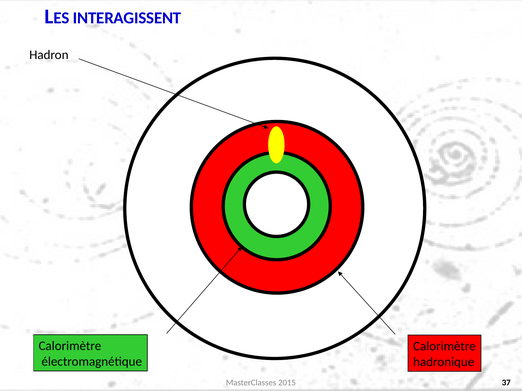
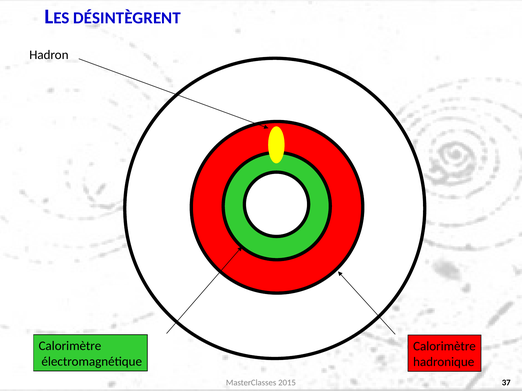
INTERAGISSENT: INTERAGISSENT -> DÉSINTÈGRENT
